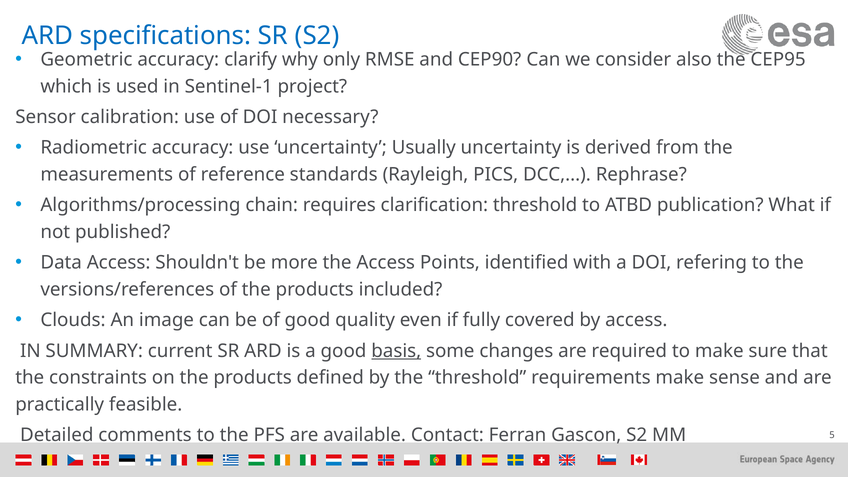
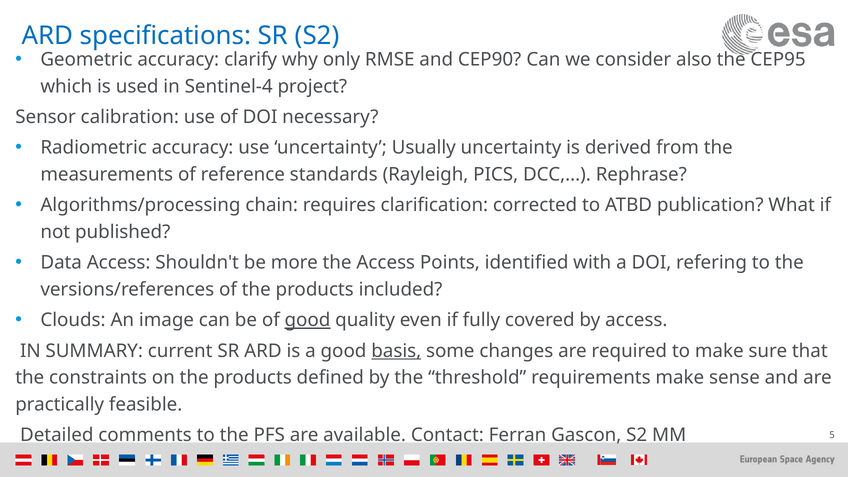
Sentinel-1: Sentinel-1 -> Sentinel-4
clarification threshold: threshold -> corrected
good at (307, 320) underline: none -> present
